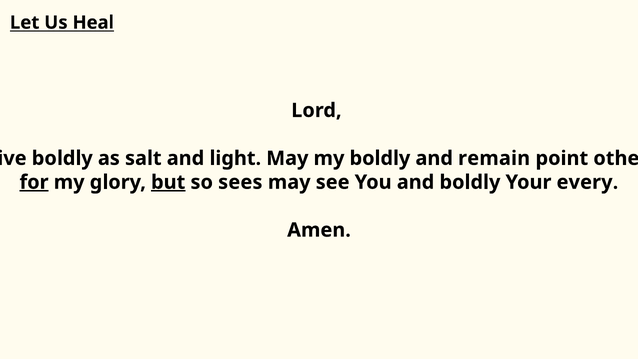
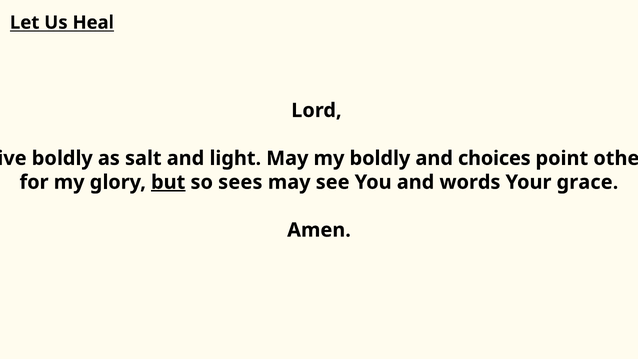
remain: remain -> choices
for underline: present -> none
and boldly: boldly -> words
every: every -> grace
